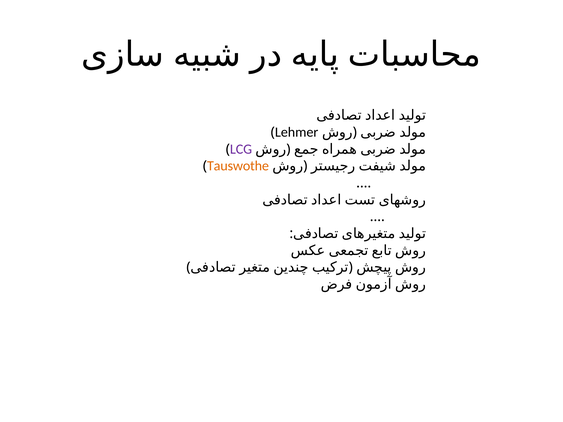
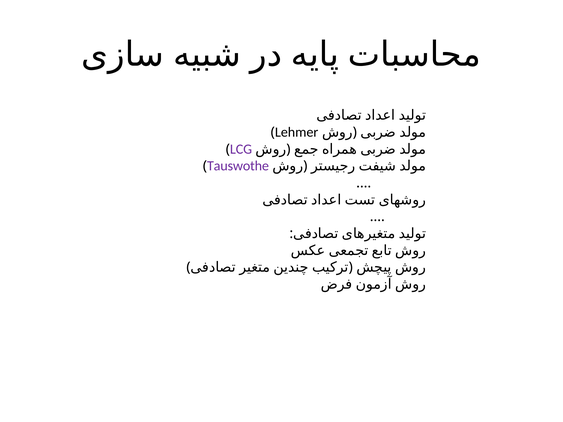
Tauswothe colour: orange -> purple
